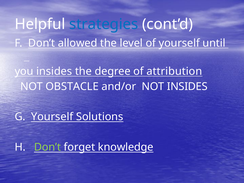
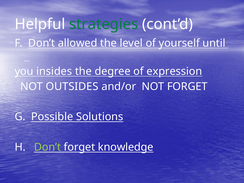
strategies colour: blue -> green
attribution: attribution -> expression
OBSTACLE: OBSTACLE -> OUTSIDES
NOT INSIDES: INSIDES -> FORGET
G Yourself: Yourself -> Possible
